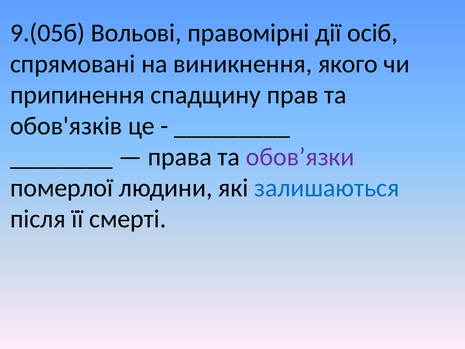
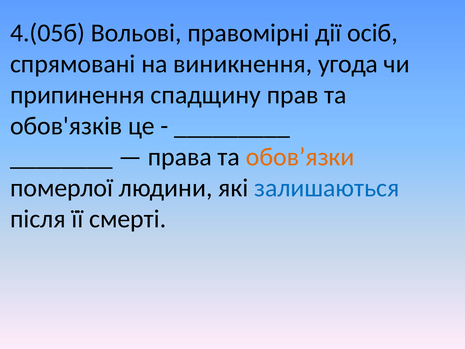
9.(05б: 9.(05б -> 4.(05б
якого: якого -> угода
обов’язки colour: purple -> orange
